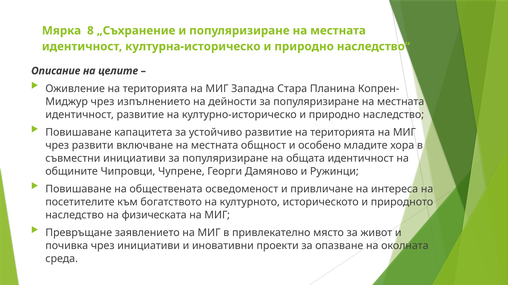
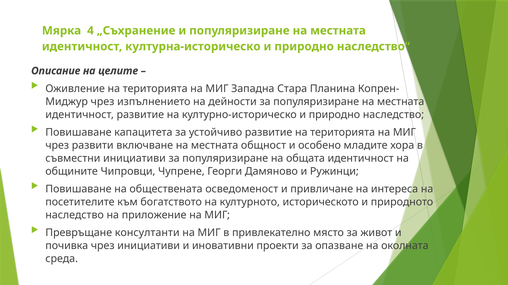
8: 8 -> 4
физическата: физическата -> приложение
заявлението: заявлението -> консултанти
